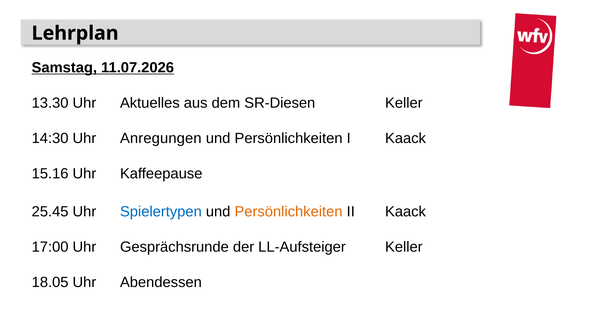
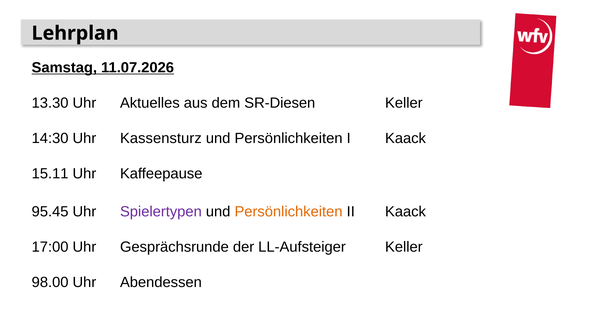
Anregungen: Anregungen -> Kassensturz
15.16: 15.16 -> 15.11
25.45: 25.45 -> 95.45
Spielertypen colour: blue -> purple
18.05: 18.05 -> 98.00
